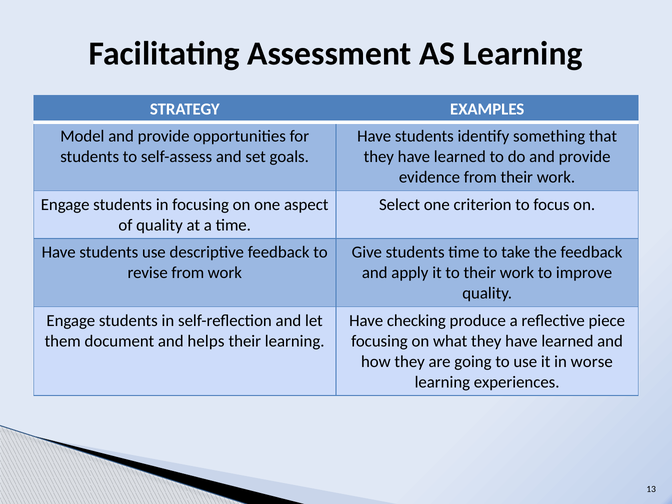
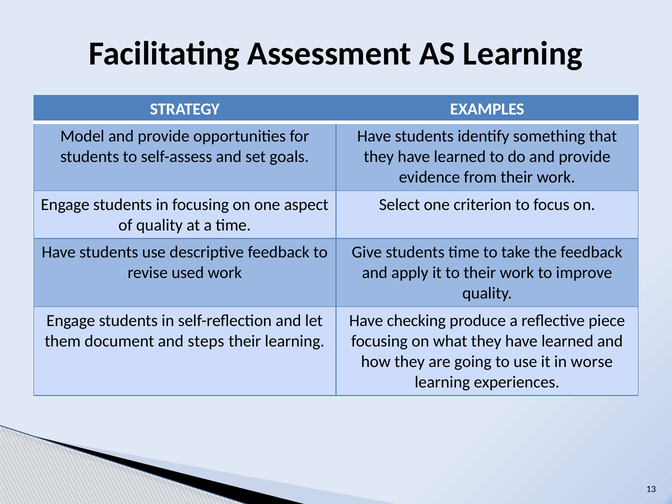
revise from: from -> used
helps: helps -> steps
